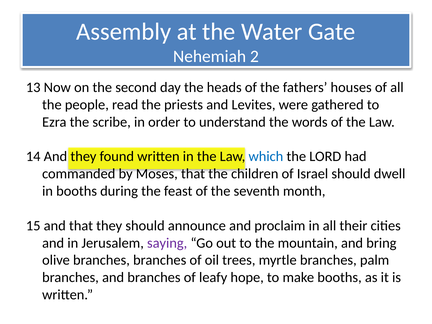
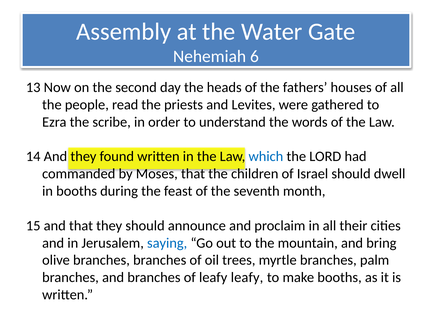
2: 2 -> 6
saying colour: purple -> blue
leafy hope: hope -> leafy
